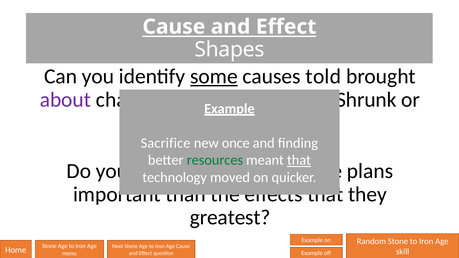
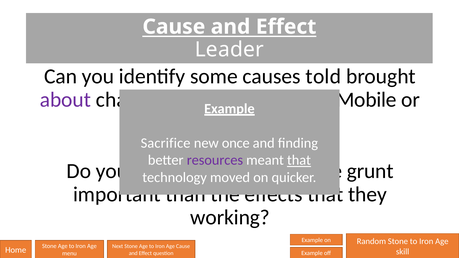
Shapes: Shapes -> Leader
some underline: present -> none
Shrunk: Shrunk -> Mobile
resources colour: green -> purple
plans: plans -> grunt
greatest: greatest -> working
